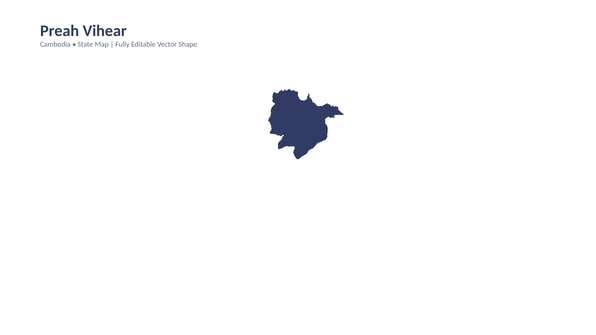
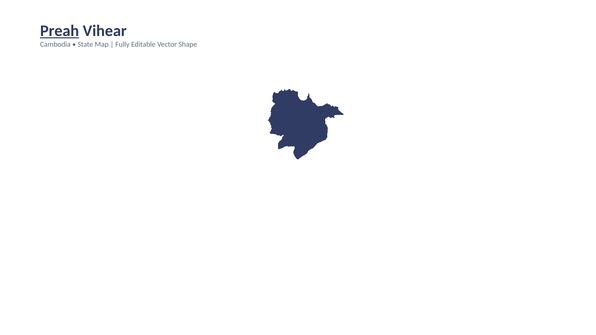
Preah underline: none -> present
